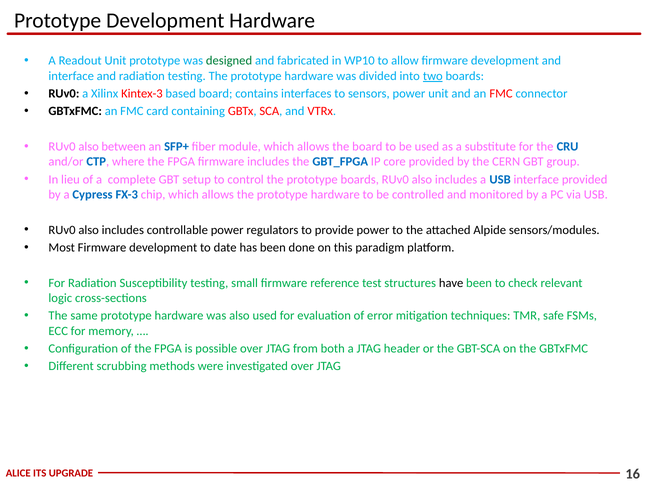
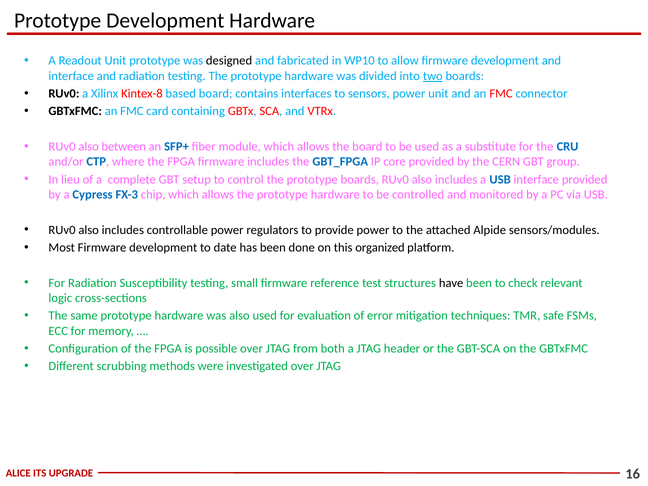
designed colour: green -> black
Kintex-3: Kintex-3 -> Kintex-8
paradigm: paradigm -> organized
